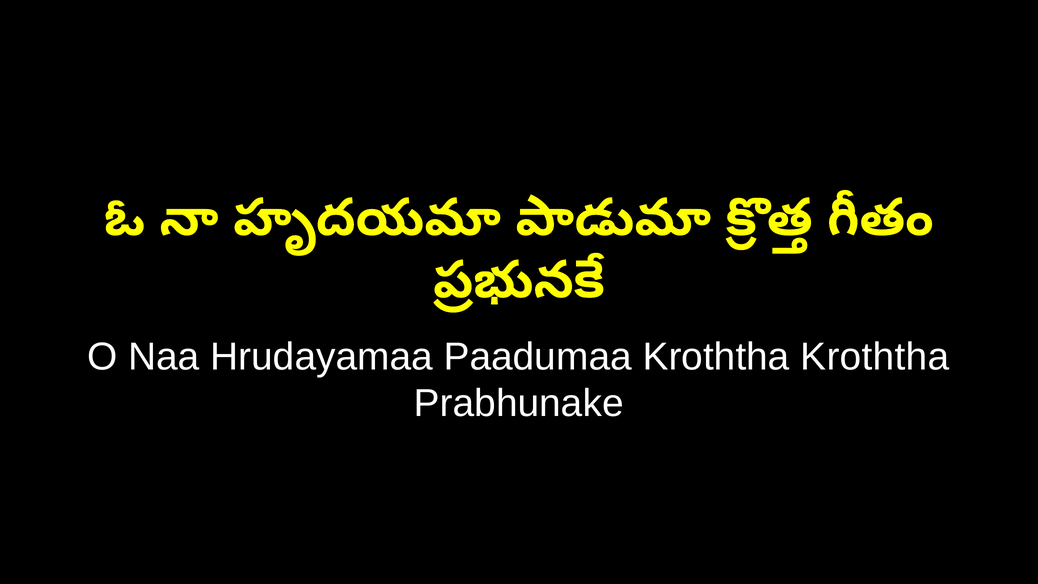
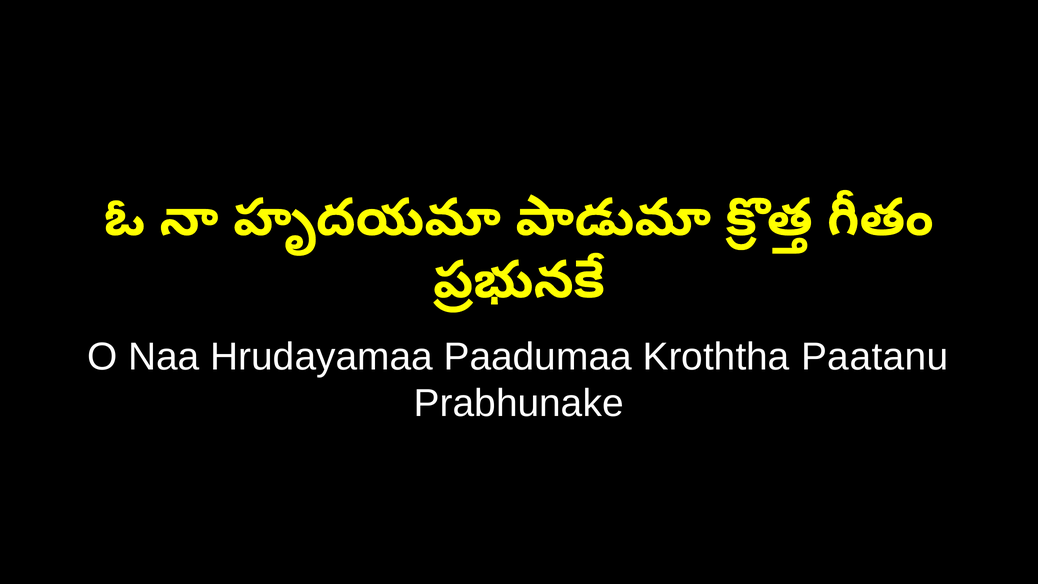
Kroththa Kroththa: Kroththa -> Paatanu
